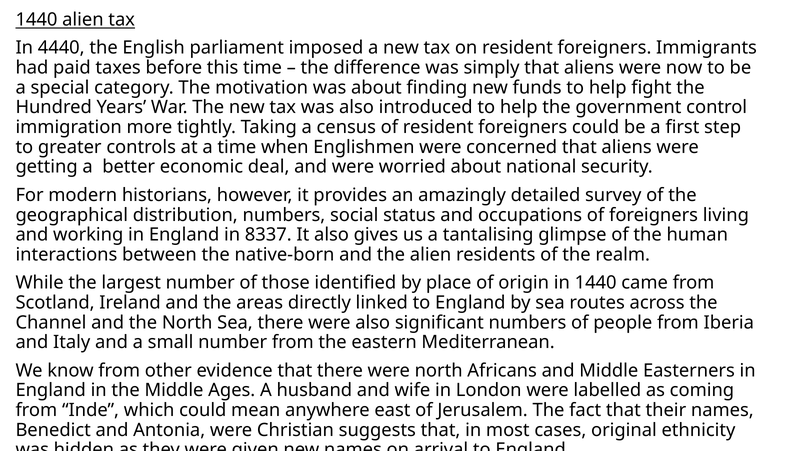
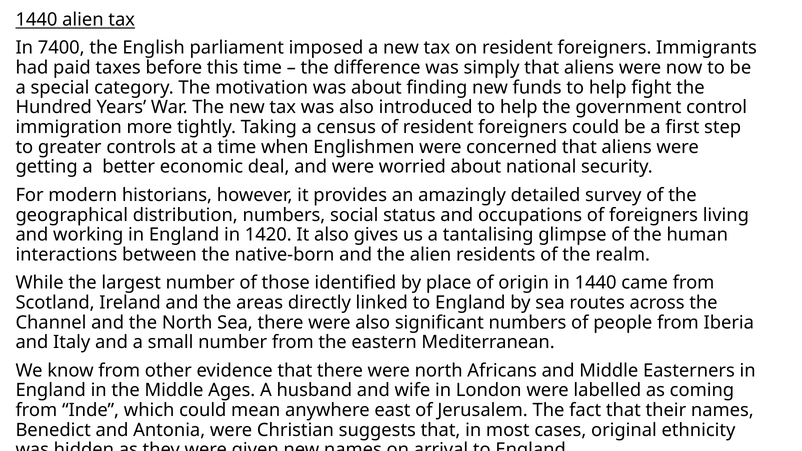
4440: 4440 -> 7400
8337: 8337 -> 1420
